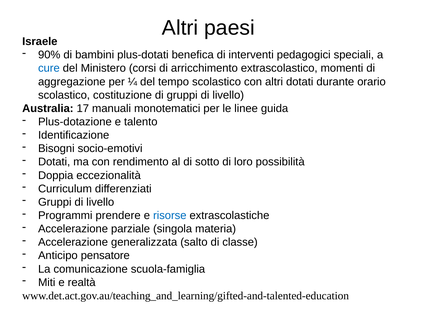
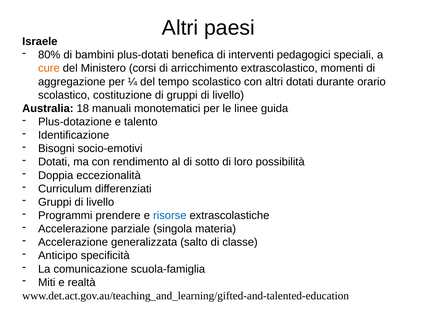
90%: 90% -> 80%
cure colour: blue -> orange
17: 17 -> 18
pensatore: pensatore -> specificità
